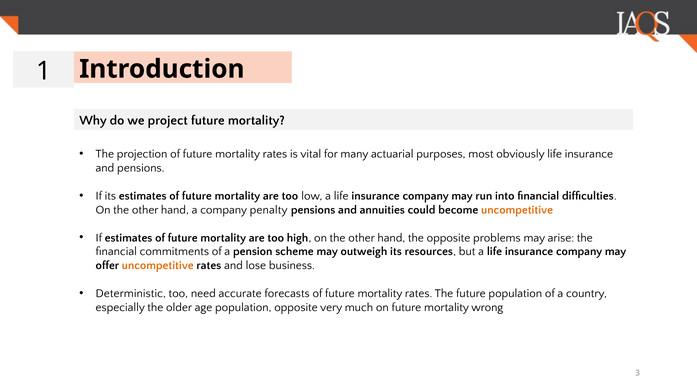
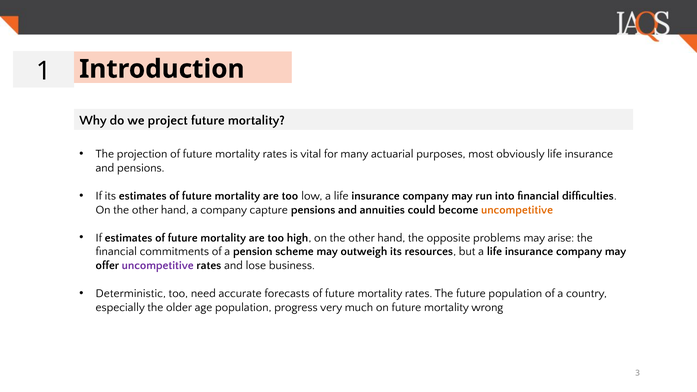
penalty: penalty -> capture
uncompetitive at (158, 266) colour: orange -> purple
population opposite: opposite -> progress
